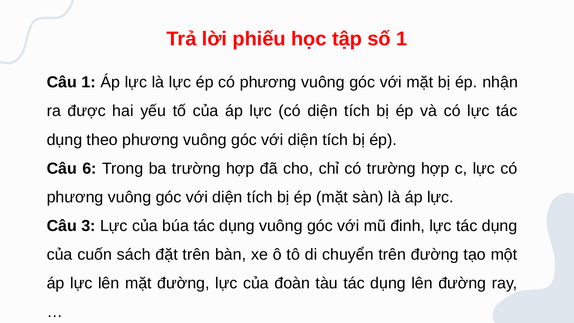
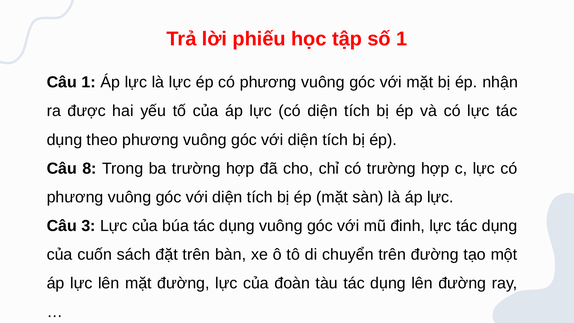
6: 6 -> 8
